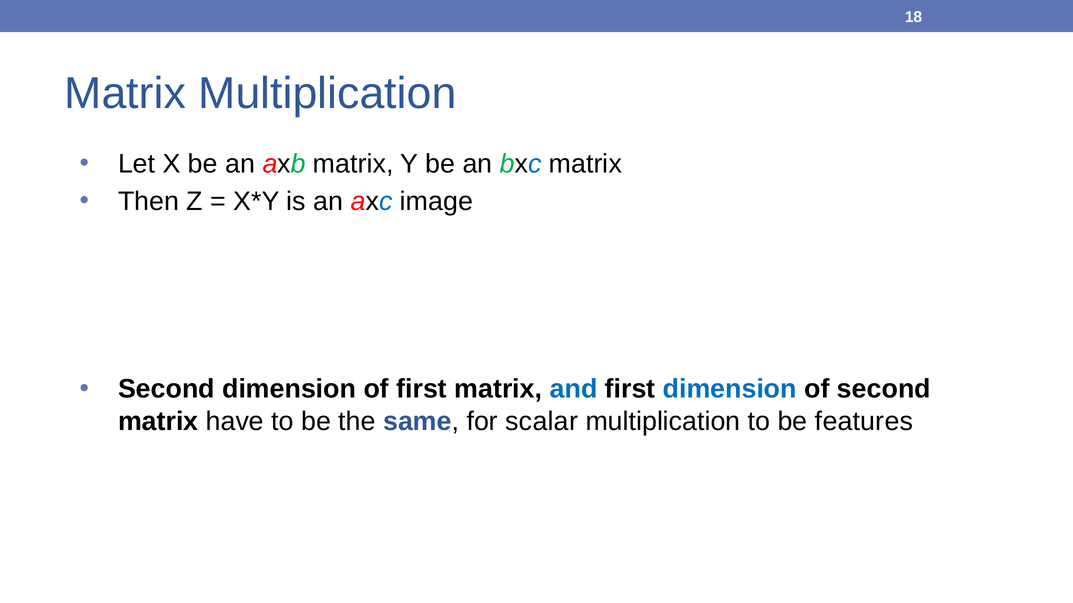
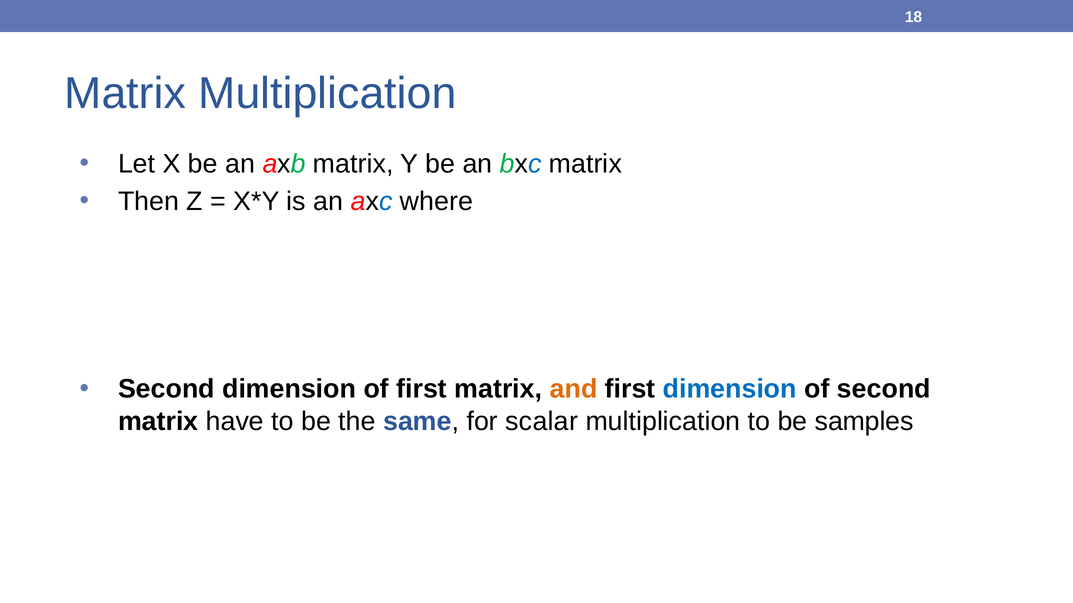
image: image -> where
and colour: blue -> orange
features: features -> samples
